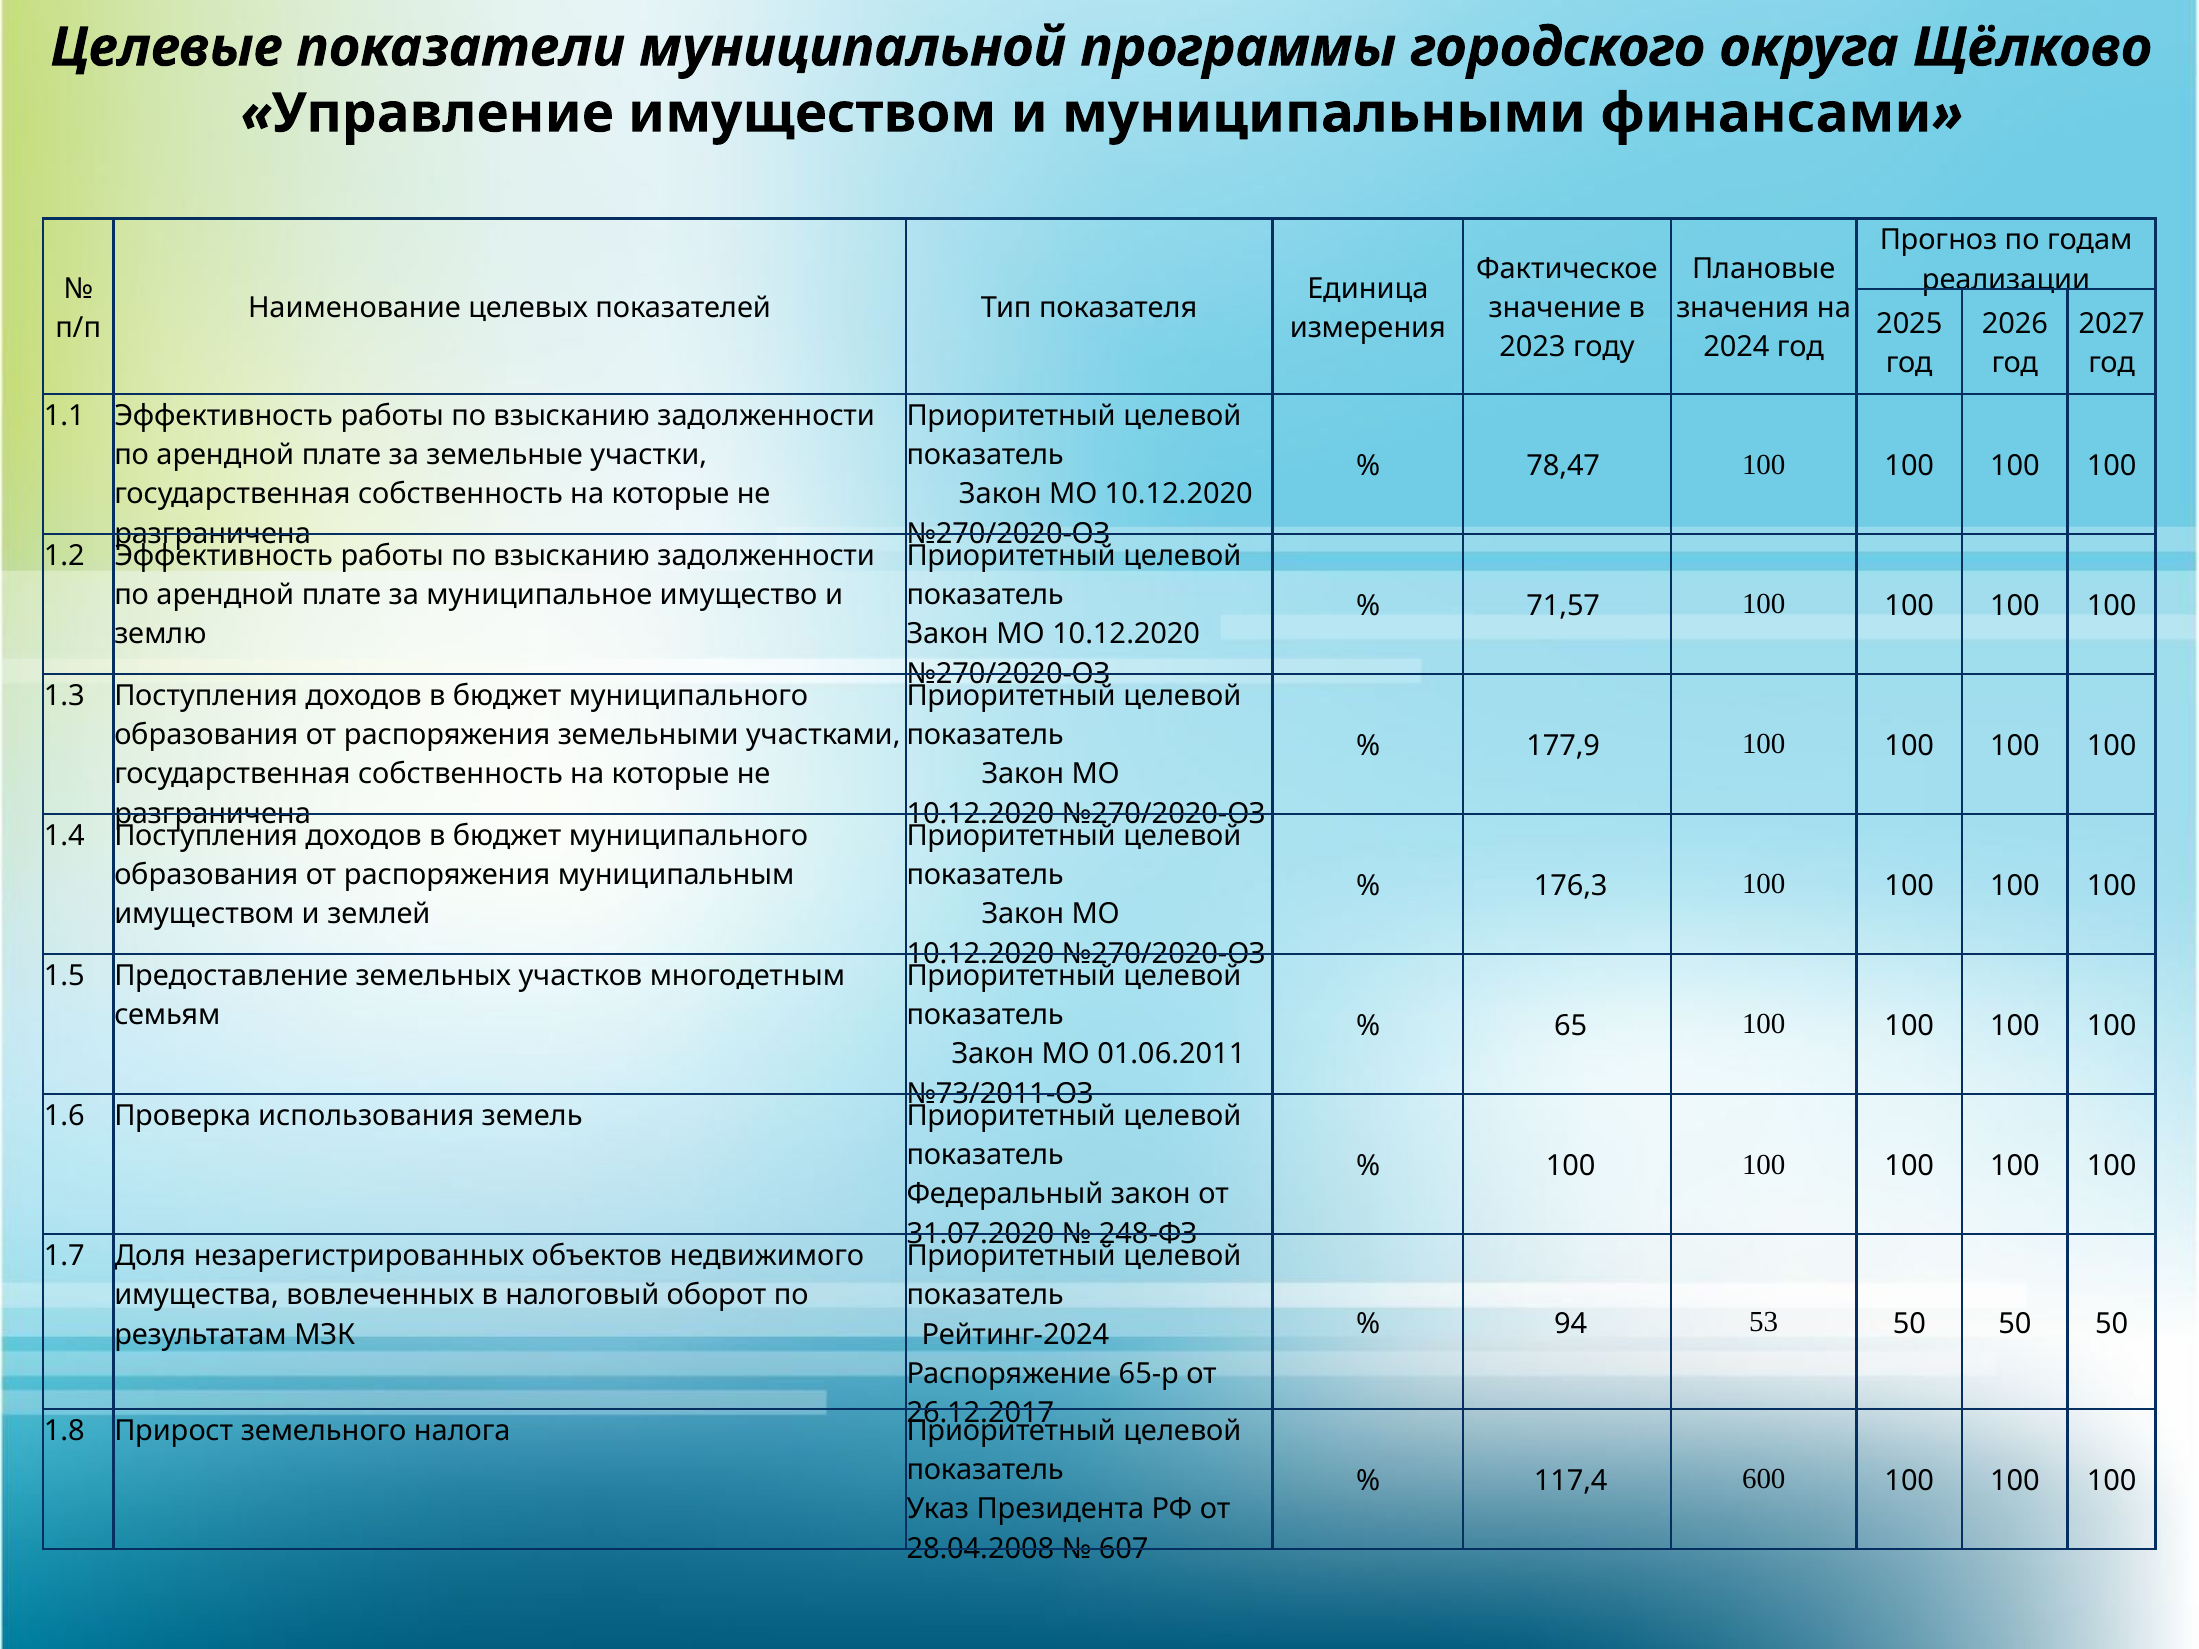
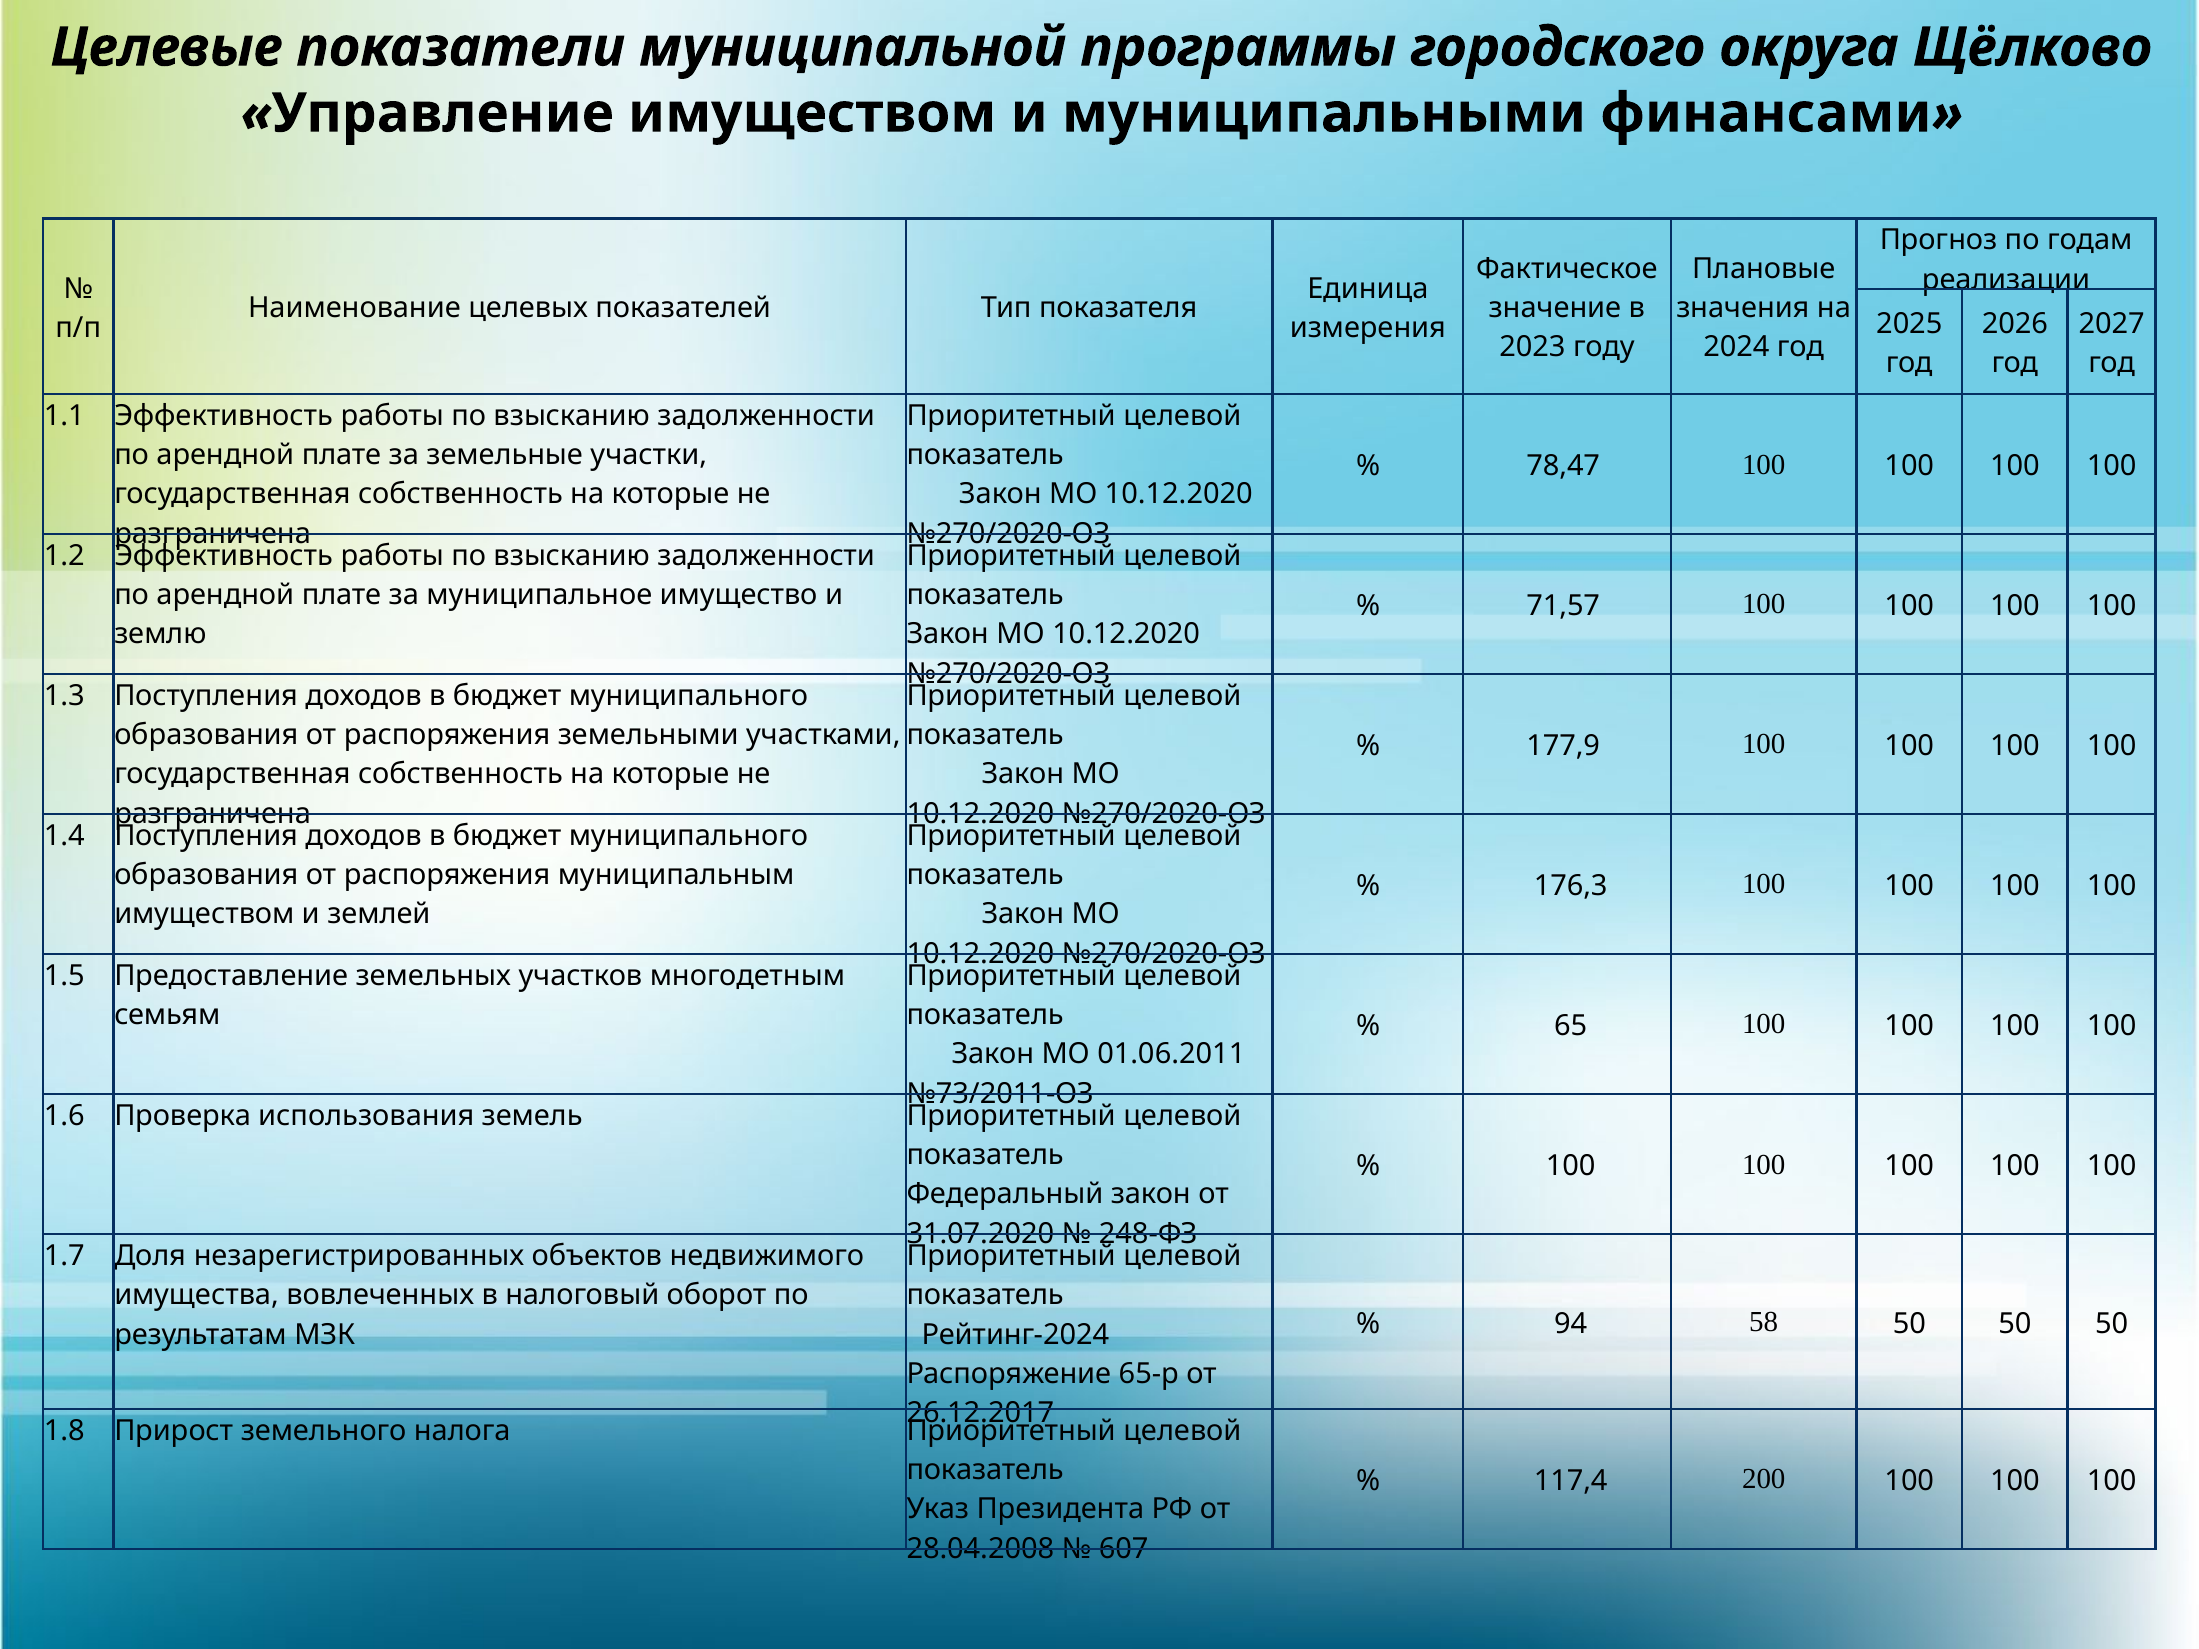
53: 53 -> 58
600: 600 -> 200
